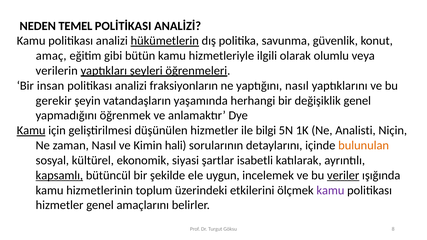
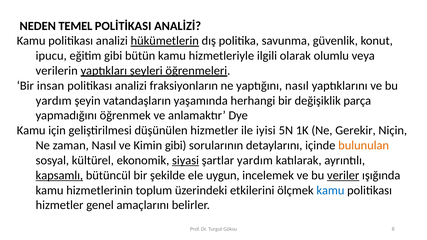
amaç: amaç -> ipucu
gerekir at (54, 101): gerekir -> yardım
değişiklik genel: genel -> parça
Kamu at (31, 131) underline: present -> none
bilgi: bilgi -> iyisi
Analisti: Analisti -> Gerekir
Kimin hali: hali -> gibi
siyasi underline: none -> present
şartlar isabetli: isabetli -> yardım
kamu at (330, 190) colour: purple -> blue
